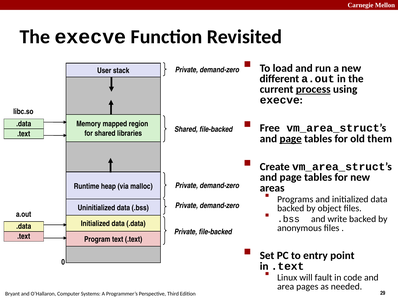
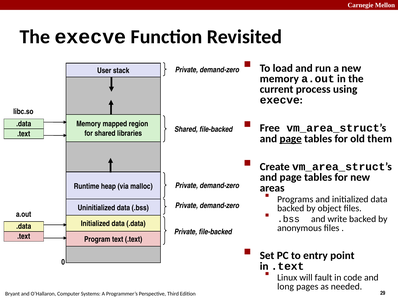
different at (279, 79): different -> memory
process underline: present -> none
area: area -> long
